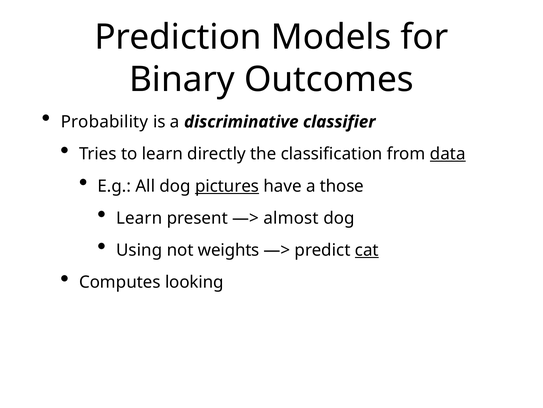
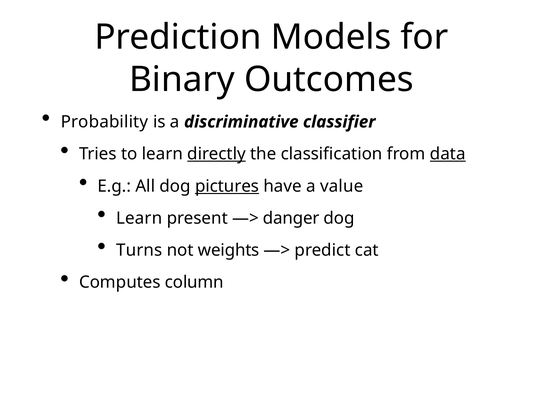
directly underline: none -> present
those: those -> value
almost: almost -> danger
Using: Using -> Turns
cat underline: present -> none
looking: looking -> column
